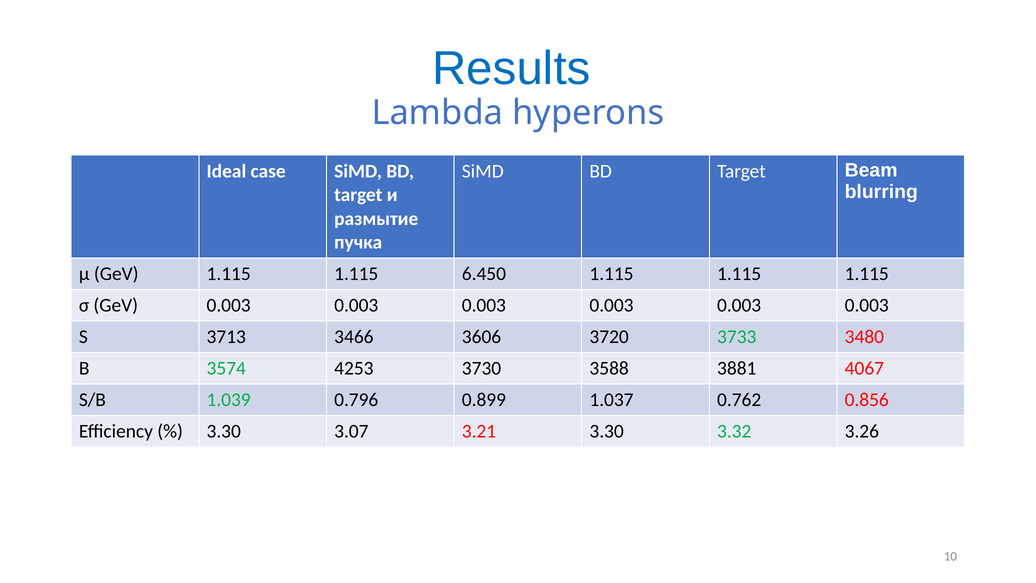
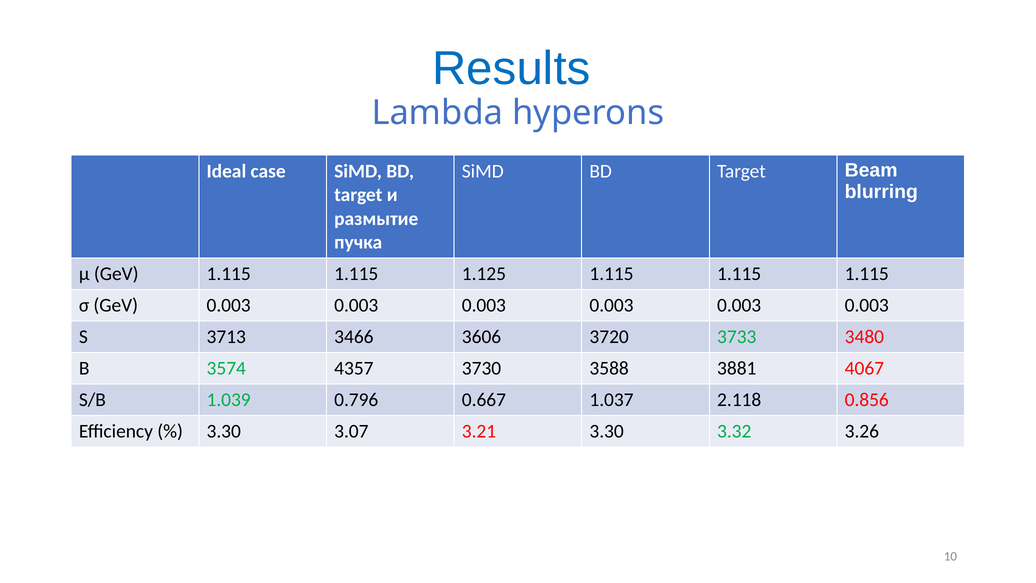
6.450: 6.450 -> 1.125
4253: 4253 -> 4357
0.899: 0.899 -> 0.667
0.762: 0.762 -> 2.118
